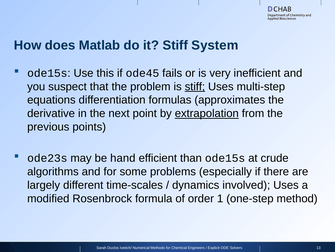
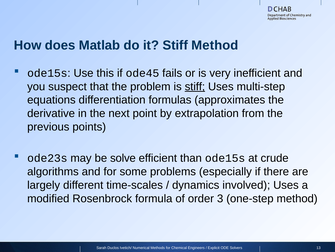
Stiff System: System -> Method
extrapolation underline: present -> none
hand: hand -> solve
1: 1 -> 3
